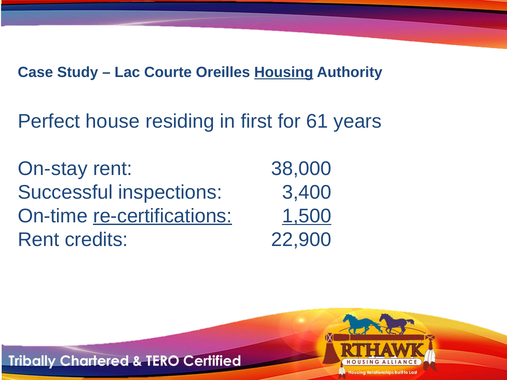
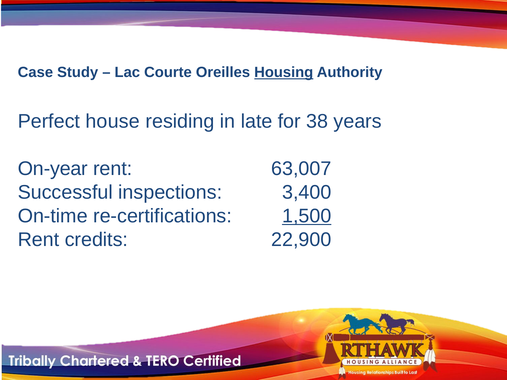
first: first -> late
61: 61 -> 38
On-stay: On-stay -> On-year
38,000: 38,000 -> 63,007
re-certifications underline: present -> none
